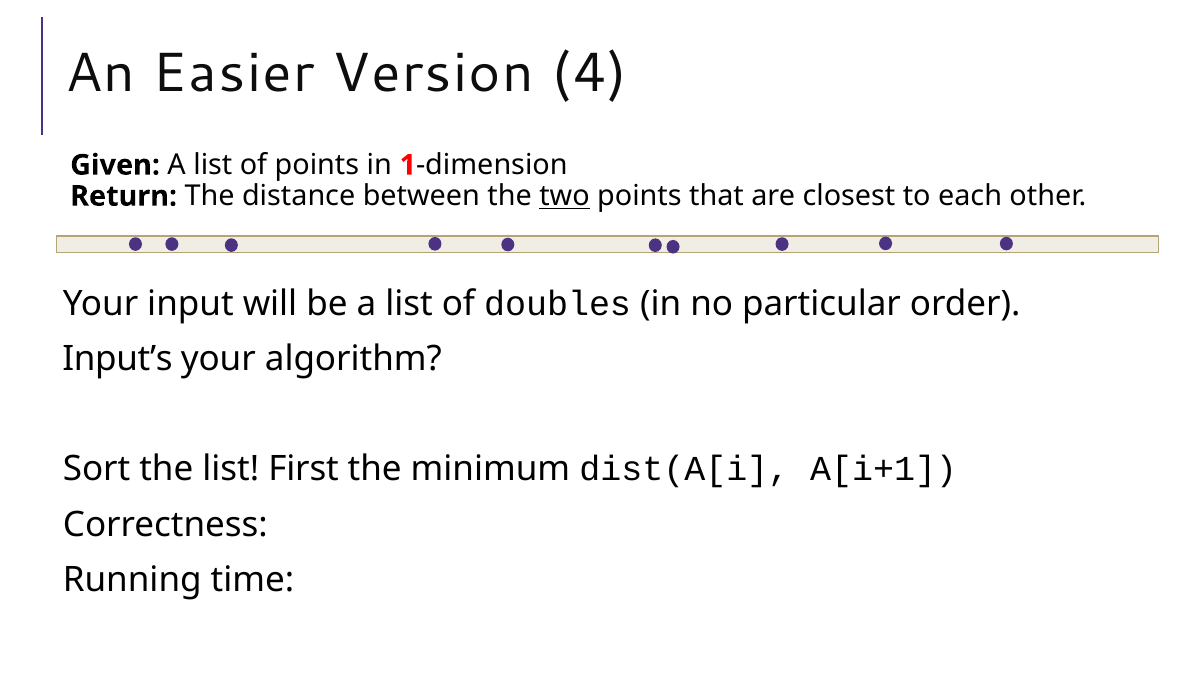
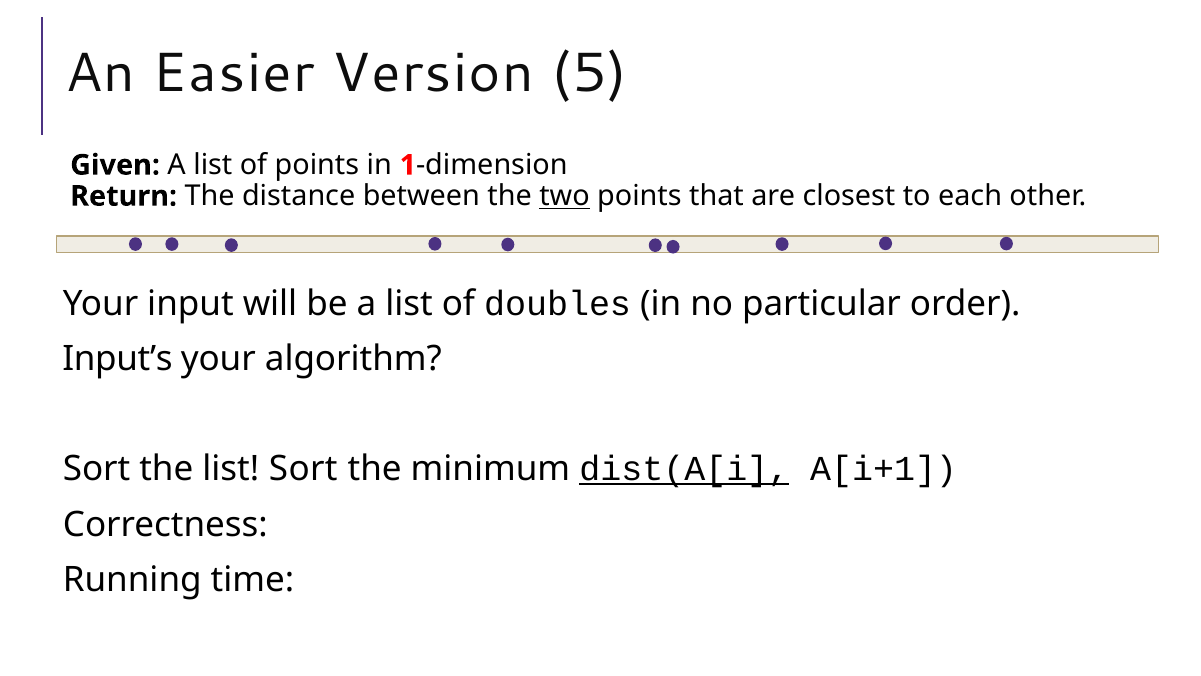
4: 4 -> 5
list First: First -> Sort
dist(A[i underline: none -> present
